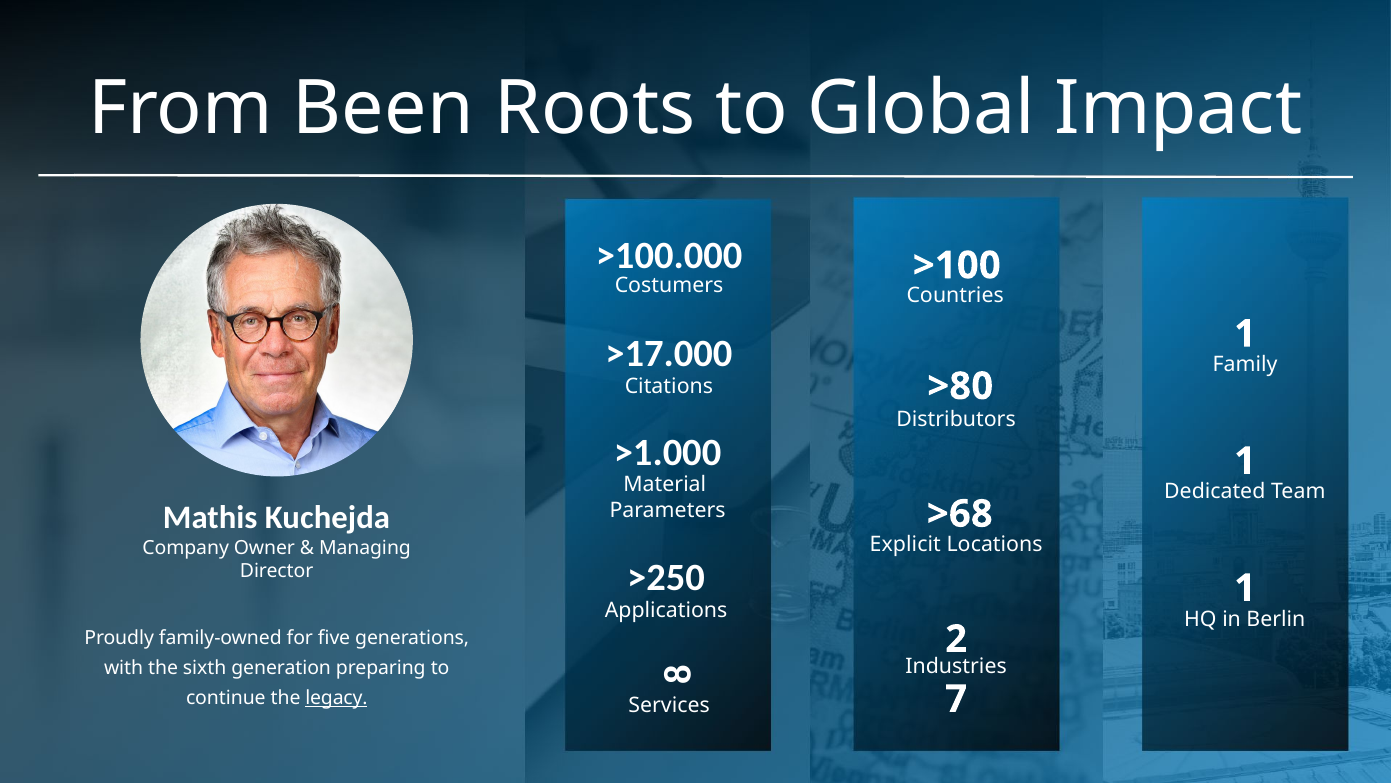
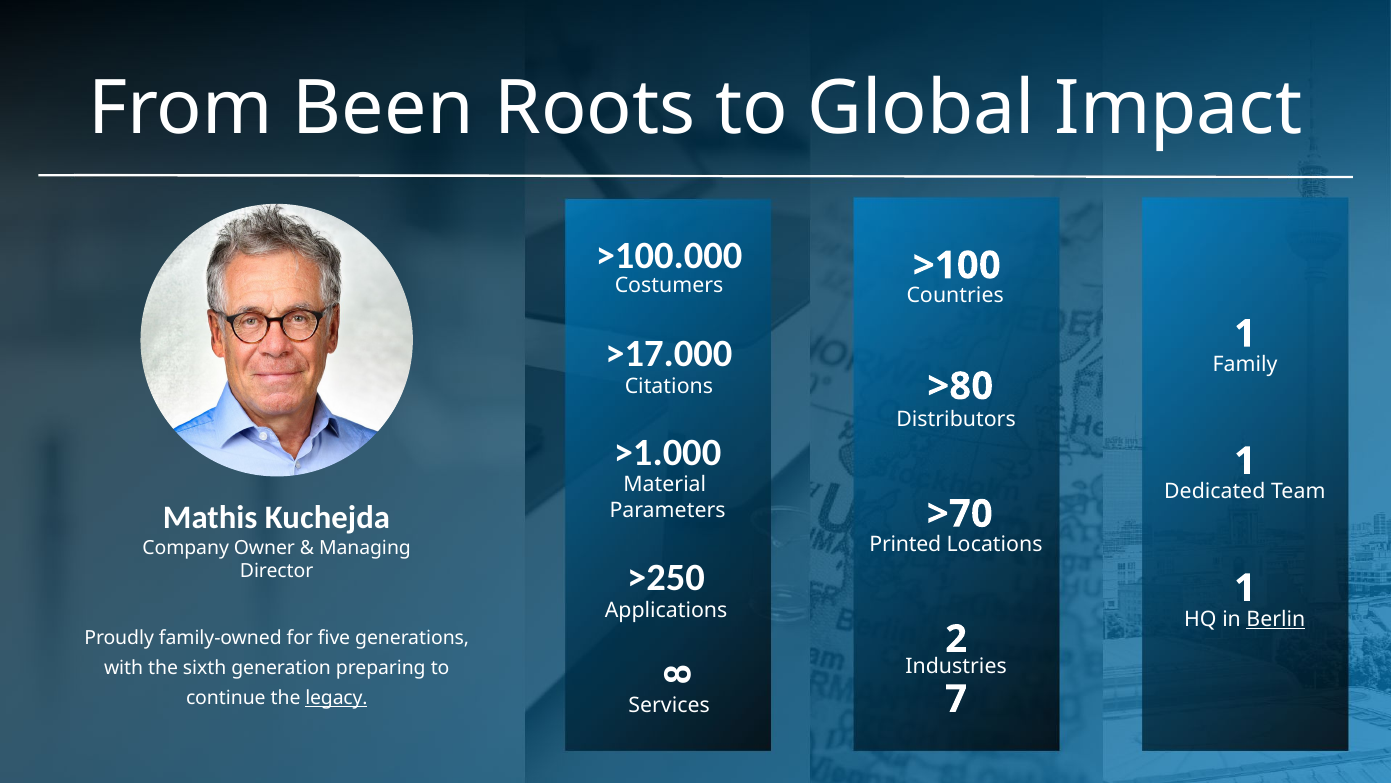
>68: >68 -> >70
Explicit: Explicit -> Printed
Berlin underline: none -> present
